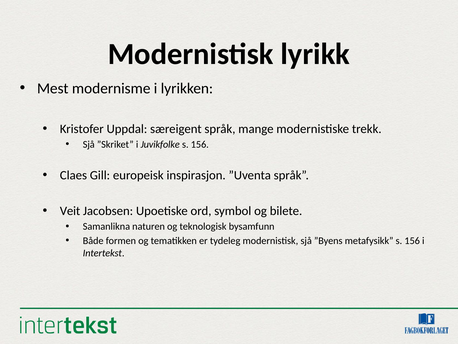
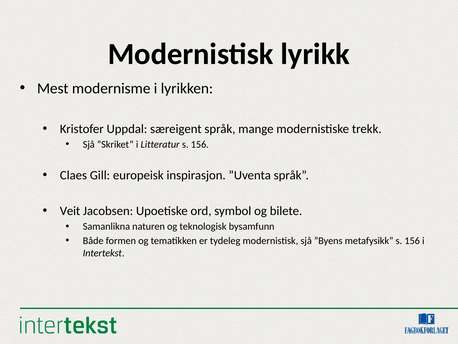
Juvikfolke: Juvikfolke -> Litteratur
